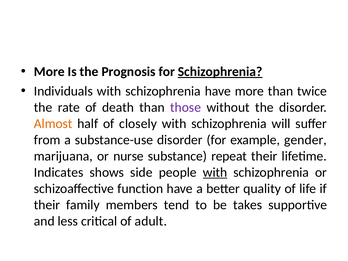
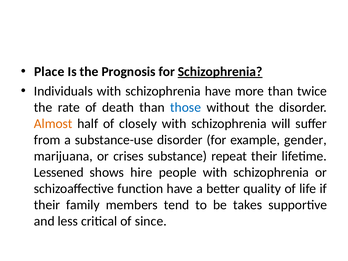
More at (49, 72): More -> Place
those colour: purple -> blue
nurse: nurse -> crises
Indicates: Indicates -> Lessened
side: side -> hire
with at (215, 172) underline: present -> none
adult: adult -> since
